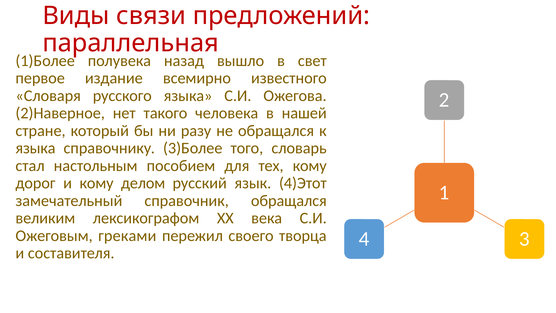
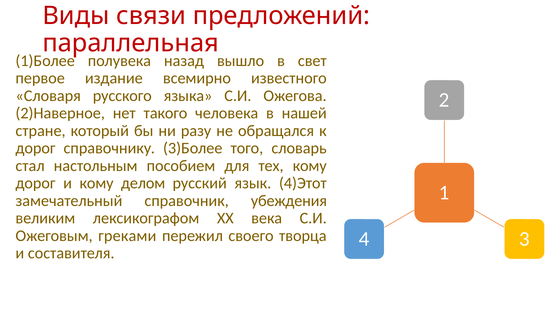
языка at (36, 148): языка -> дорог
справочник обращался: обращался -> убеждения
